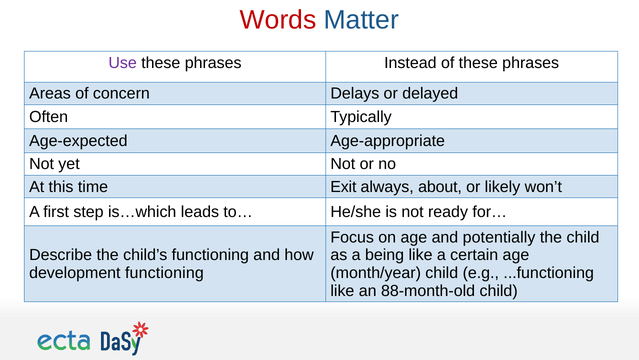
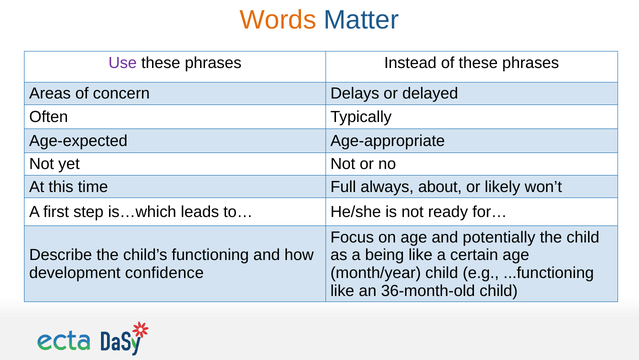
Words colour: red -> orange
Exit: Exit -> Full
development functioning: functioning -> confidence
88-month-old: 88-month-old -> 36-month-old
